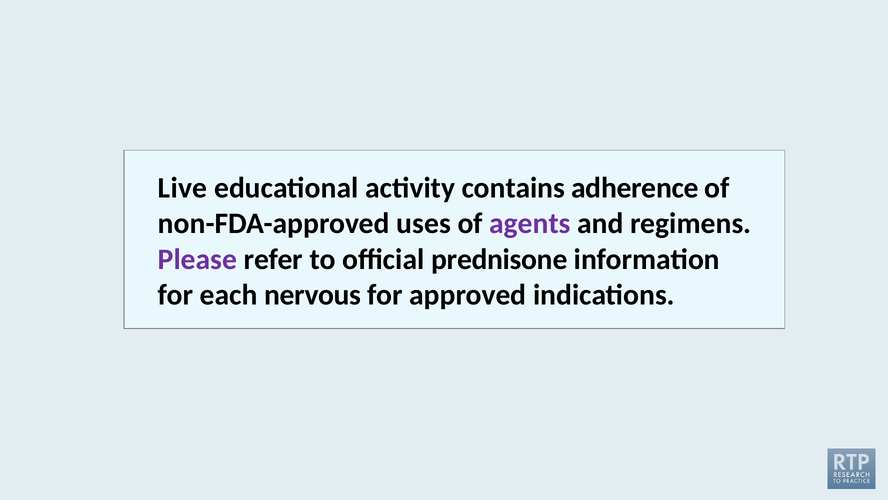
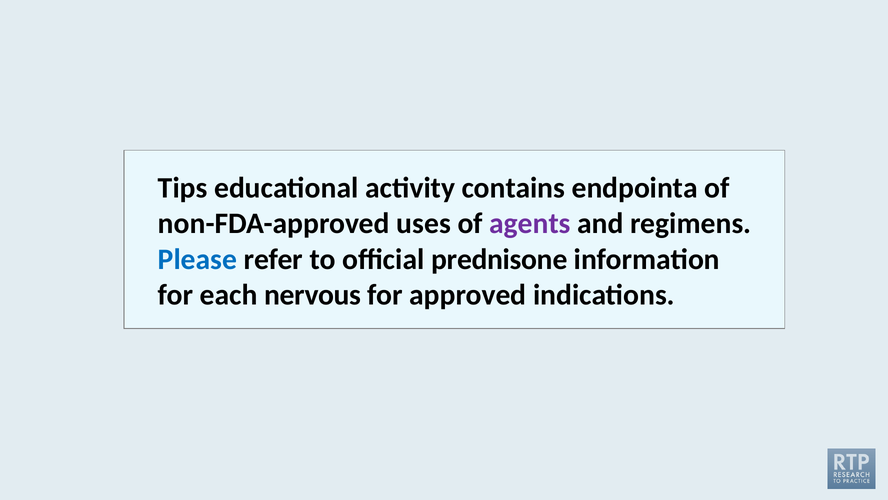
Live: Live -> Tips
adherence: adherence -> endpointa
Please colour: purple -> blue
